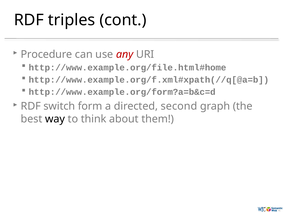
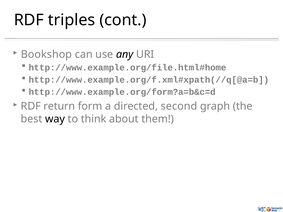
Procedure: Procedure -> Bookshop
any colour: red -> black
switch: switch -> return
